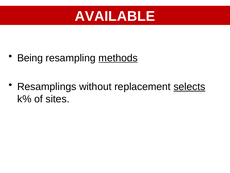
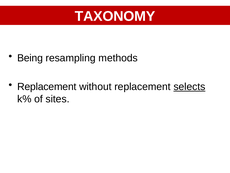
AVAILABLE: AVAILABLE -> TAXONOMY
methods underline: present -> none
Resamplings at (47, 86): Resamplings -> Replacement
